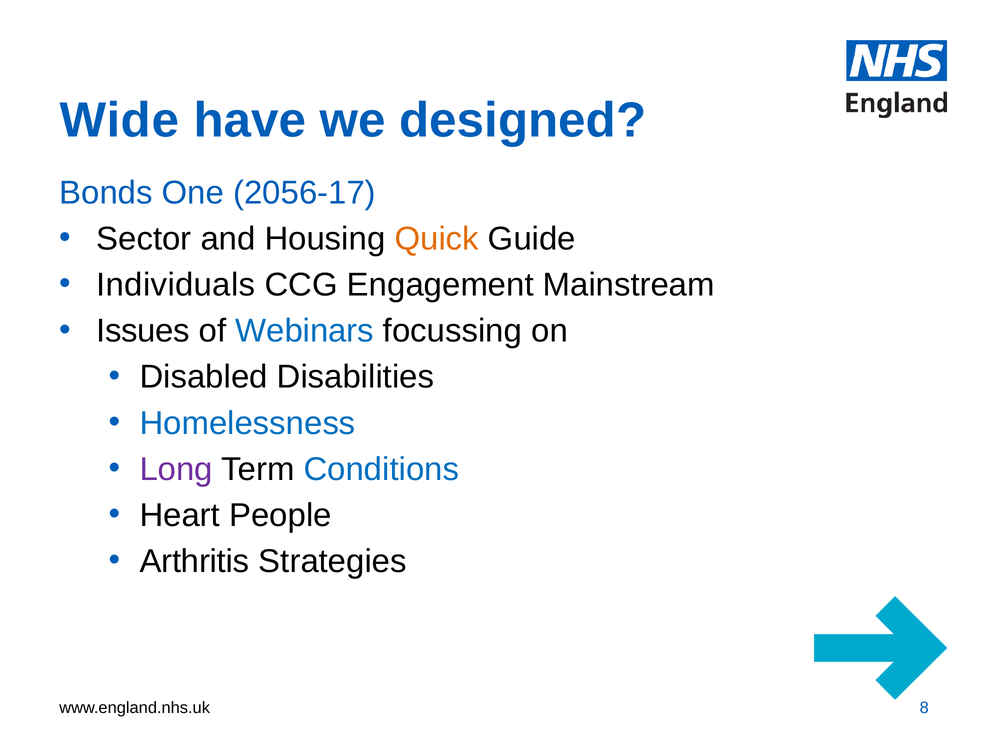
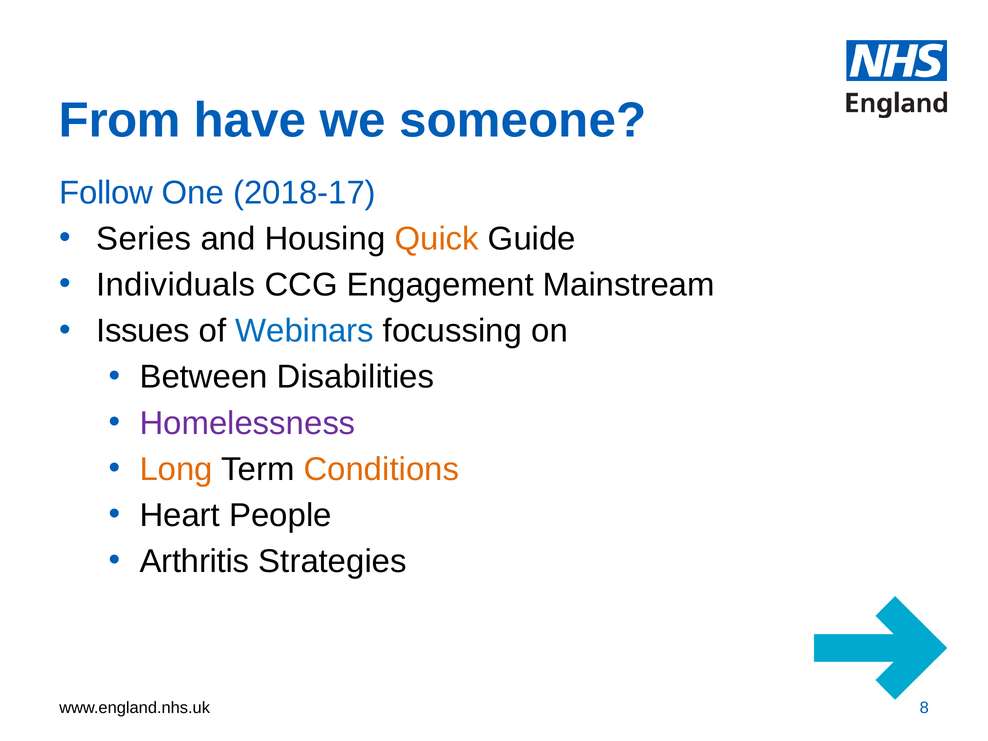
Wide: Wide -> From
designed: designed -> someone
Bonds: Bonds -> Follow
2056-17: 2056-17 -> 2018-17
Sector: Sector -> Series
Disabled: Disabled -> Between
Homelessness colour: blue -> purple
Long colour: purple -> orange
Conditions colour: blue -> orange
